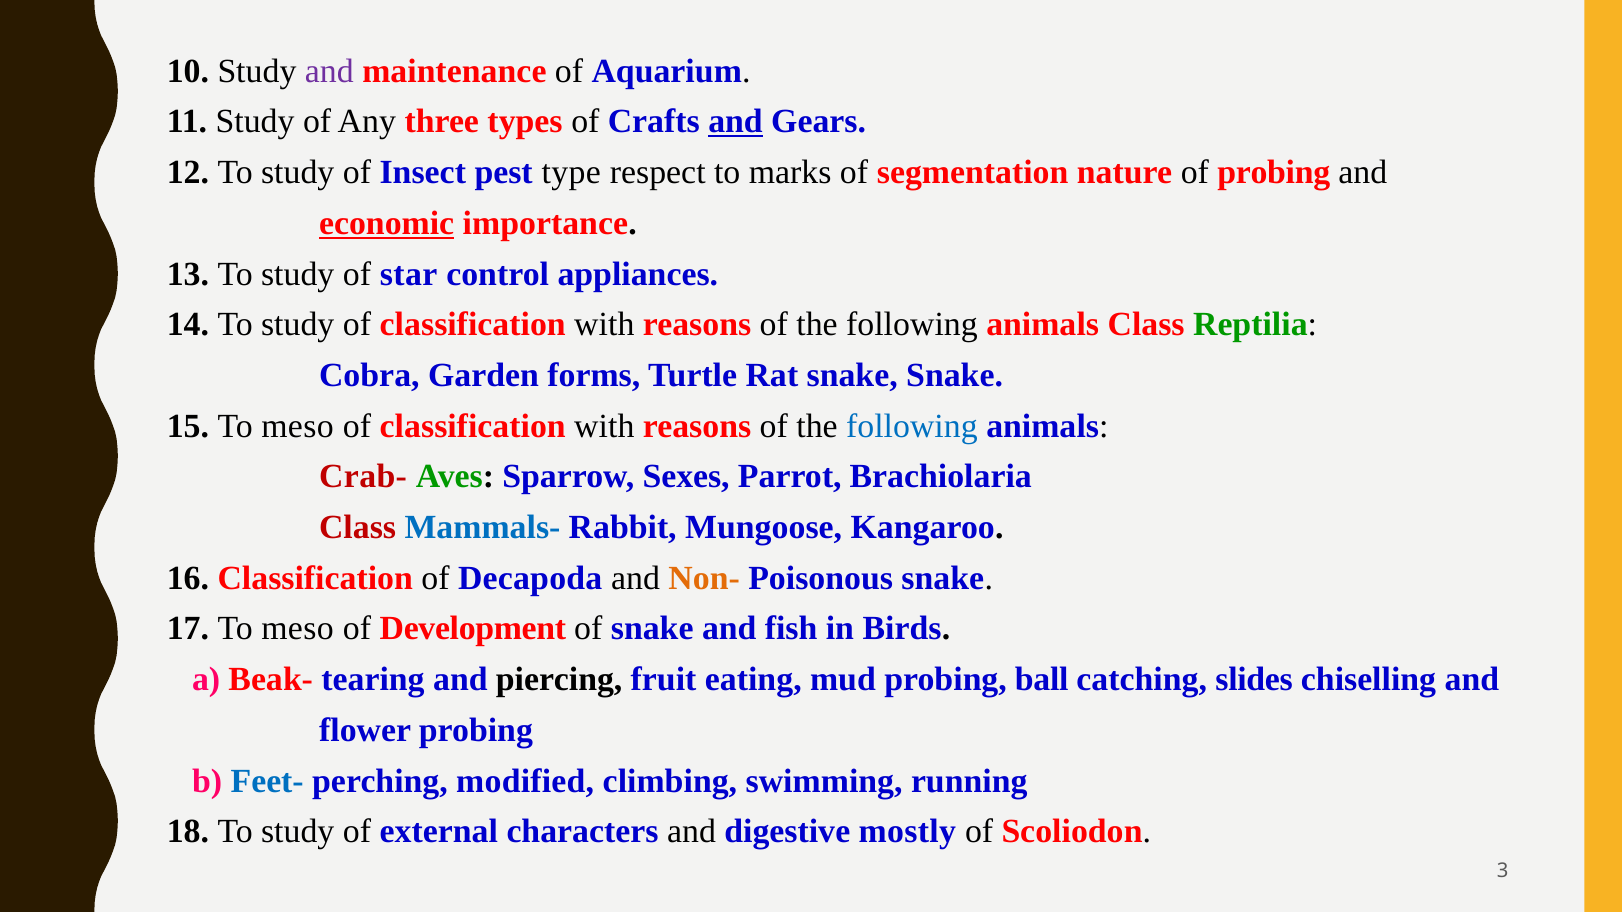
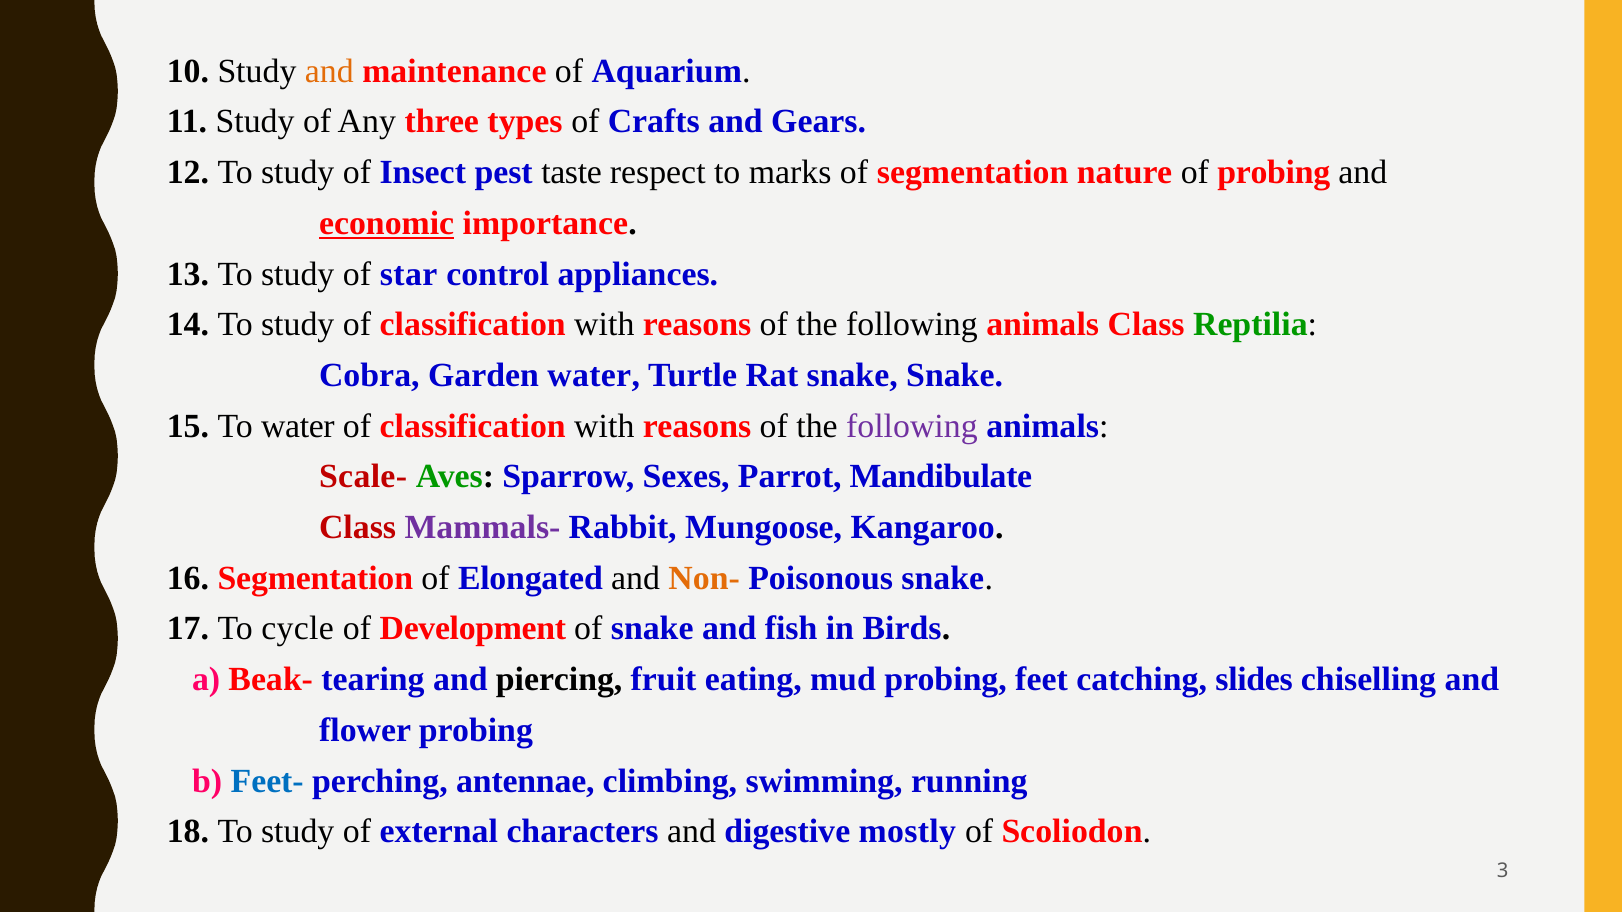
and at (329, 71) colour: purple -> orange
and at (736, 122) underline: present -> none
type: type -> taste
Garden forms: forms -> water
15 To meso: meso -> water
following at (912, 426) colour: blue -> purple
Crab-: Crab- -> Scale-
Brachiolaria: Brachiolaria -> Mandibulate
Mammals- colour: blue -> purple
16 Classification: Classification -> Segmentation
Decapoda: Decapoda -> Elongated
17 To meso: meso -> cycle
ball: ball -> feet
modified: modified -> antennae
